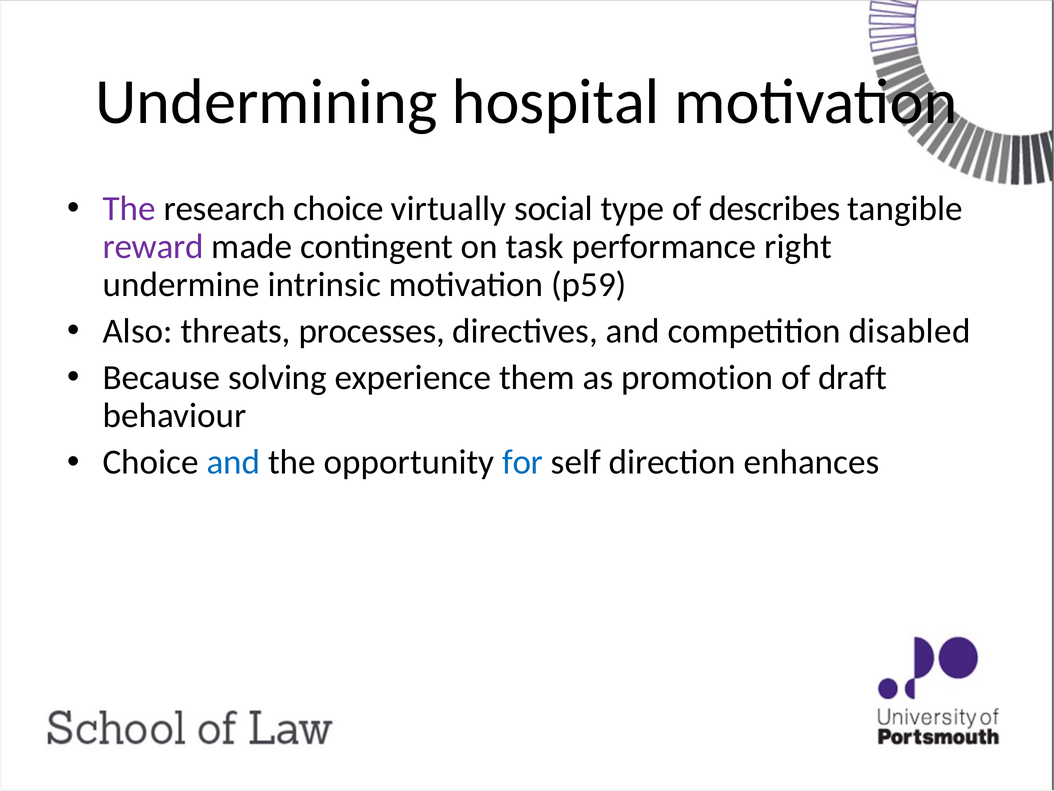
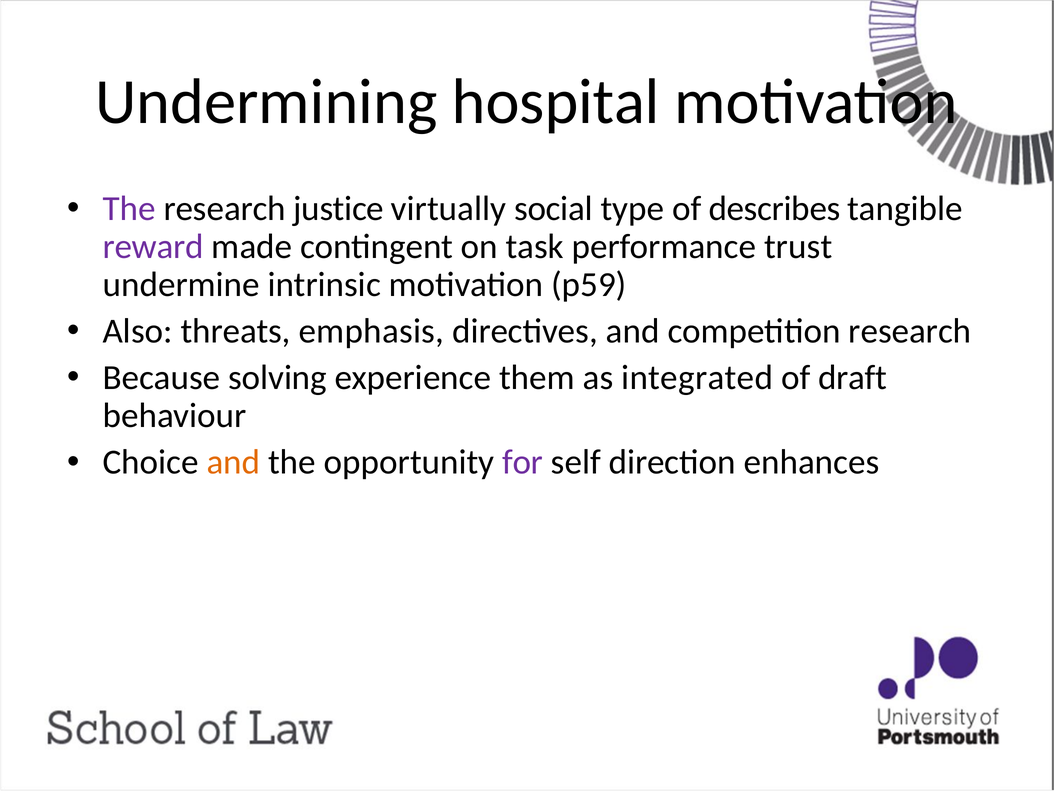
research choice: choice -> justice
right: right -> trust
processes: processes -> emphasis
competition disabled: disabled -> research
promotion: promotion -> integrated
and at (234, 462) colour: blue -> orange
for colour: blue -> purple
